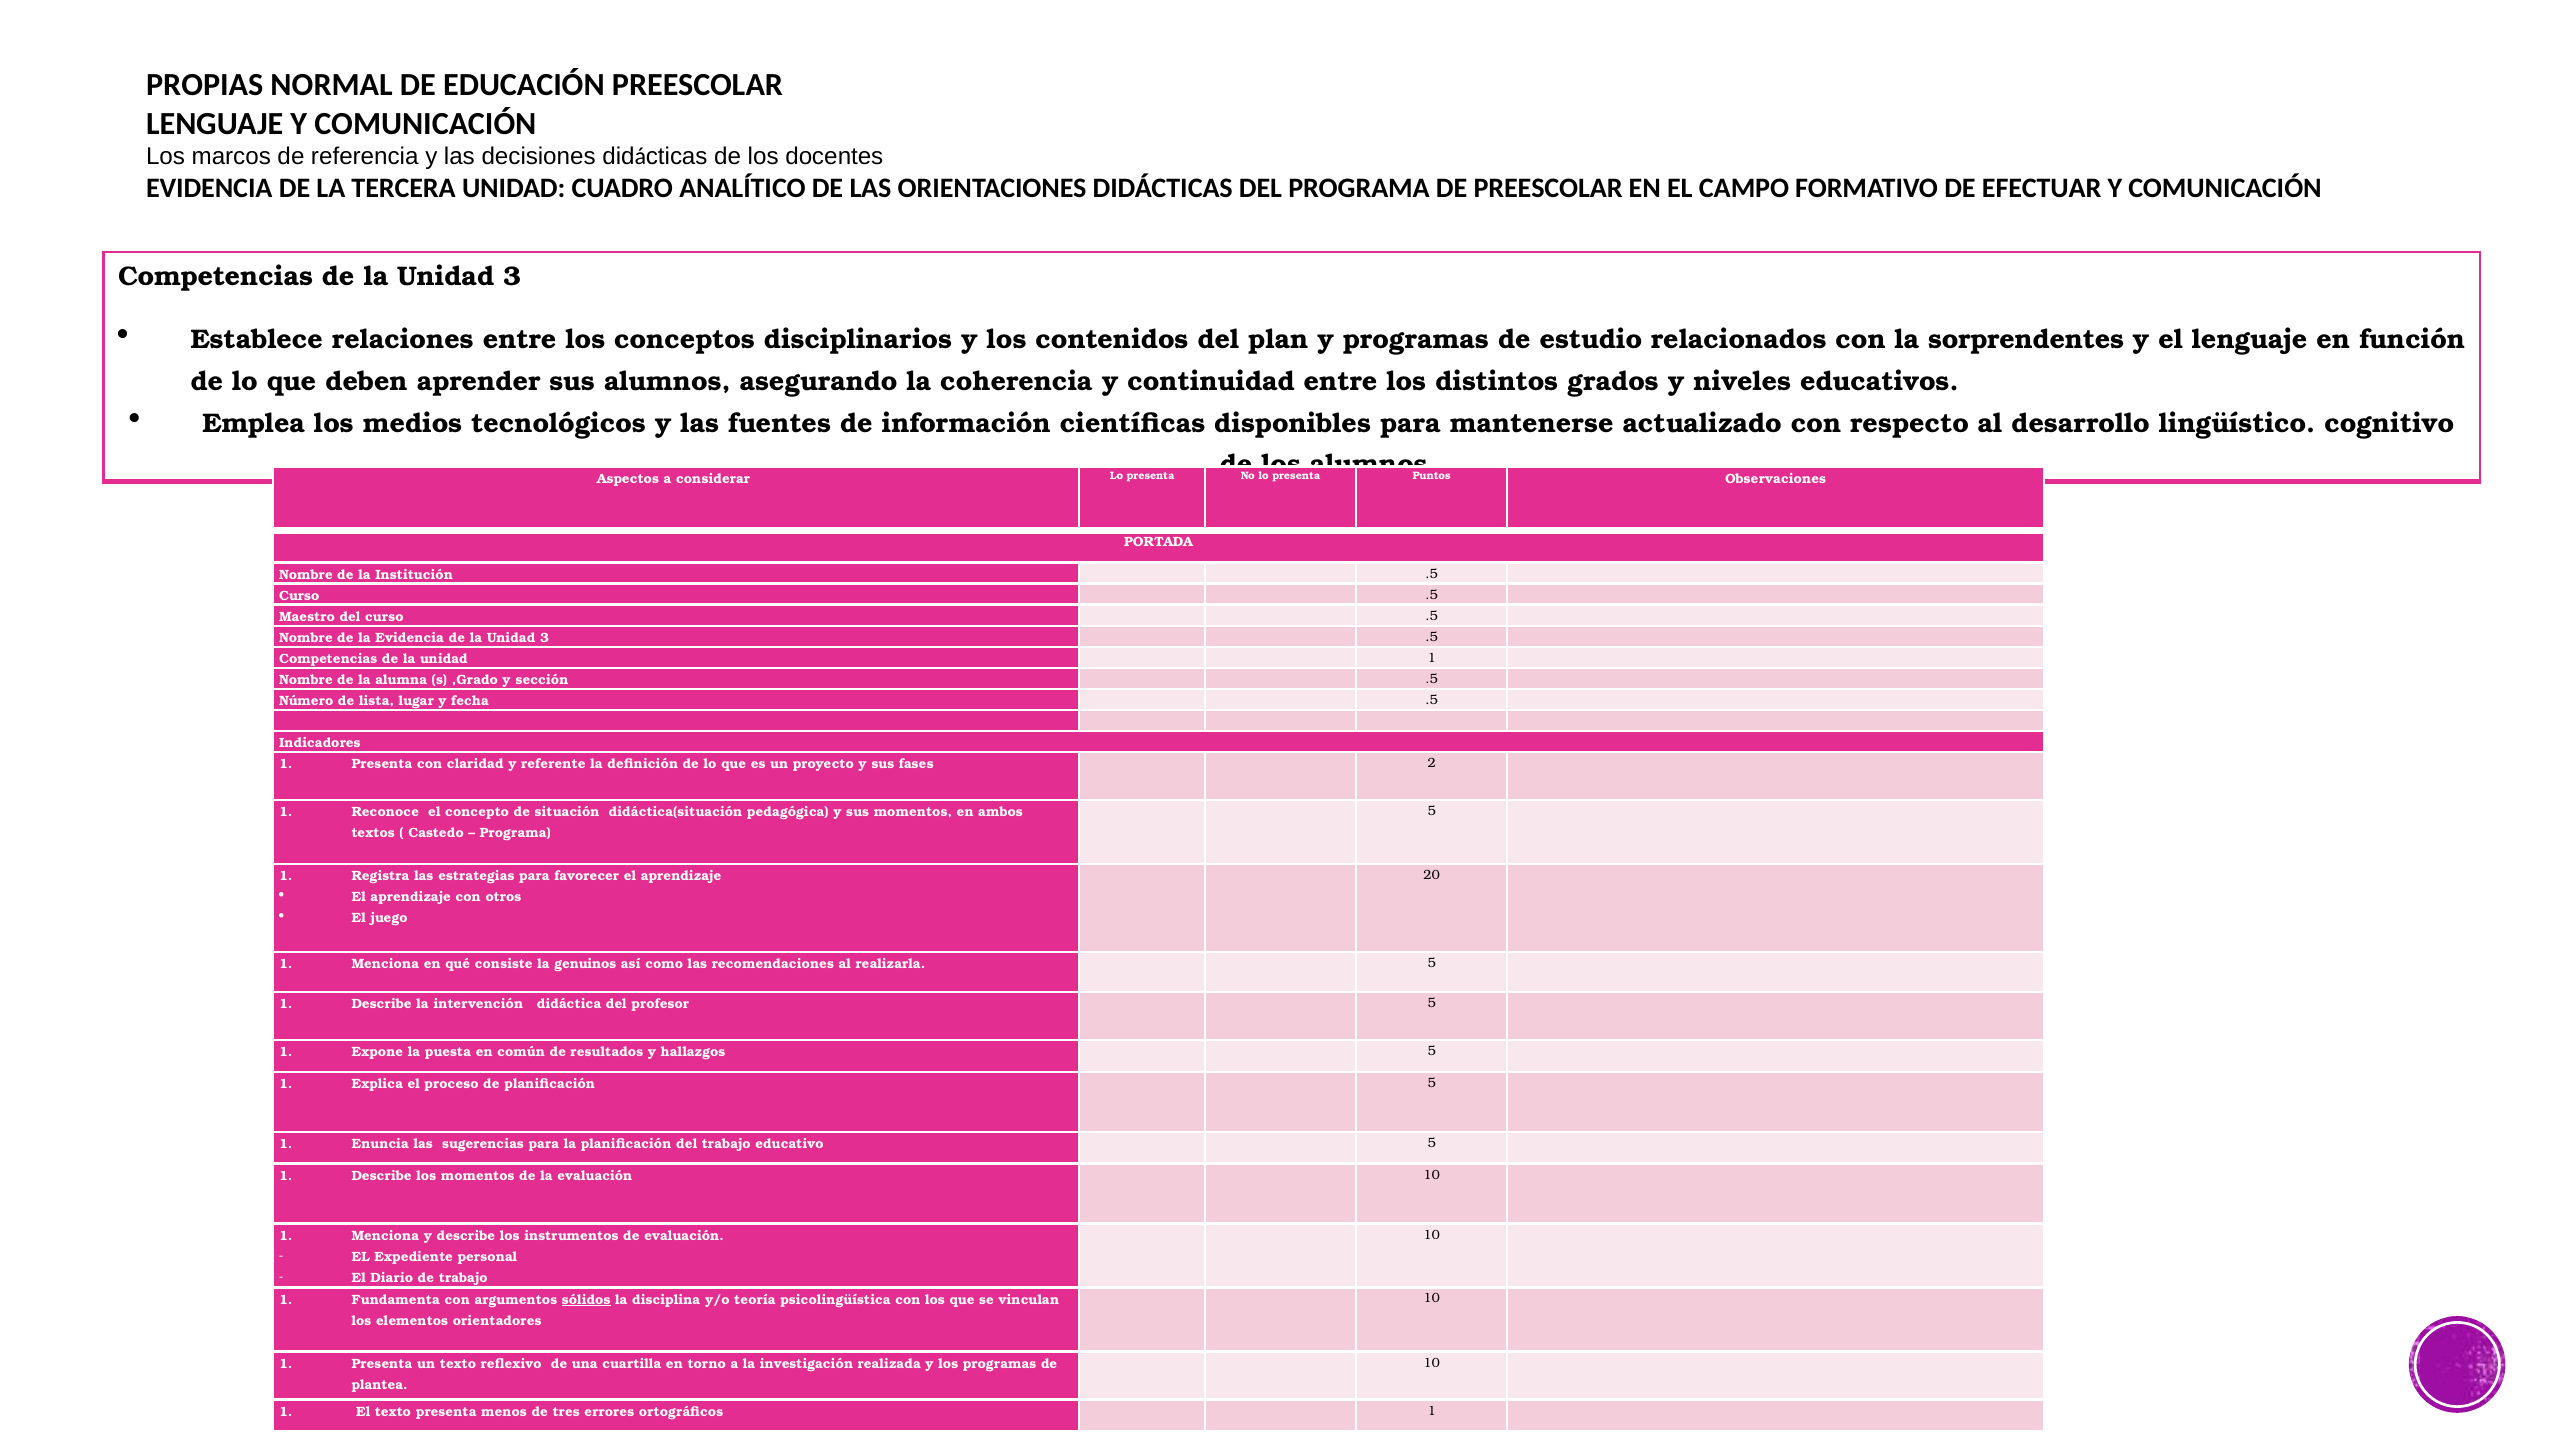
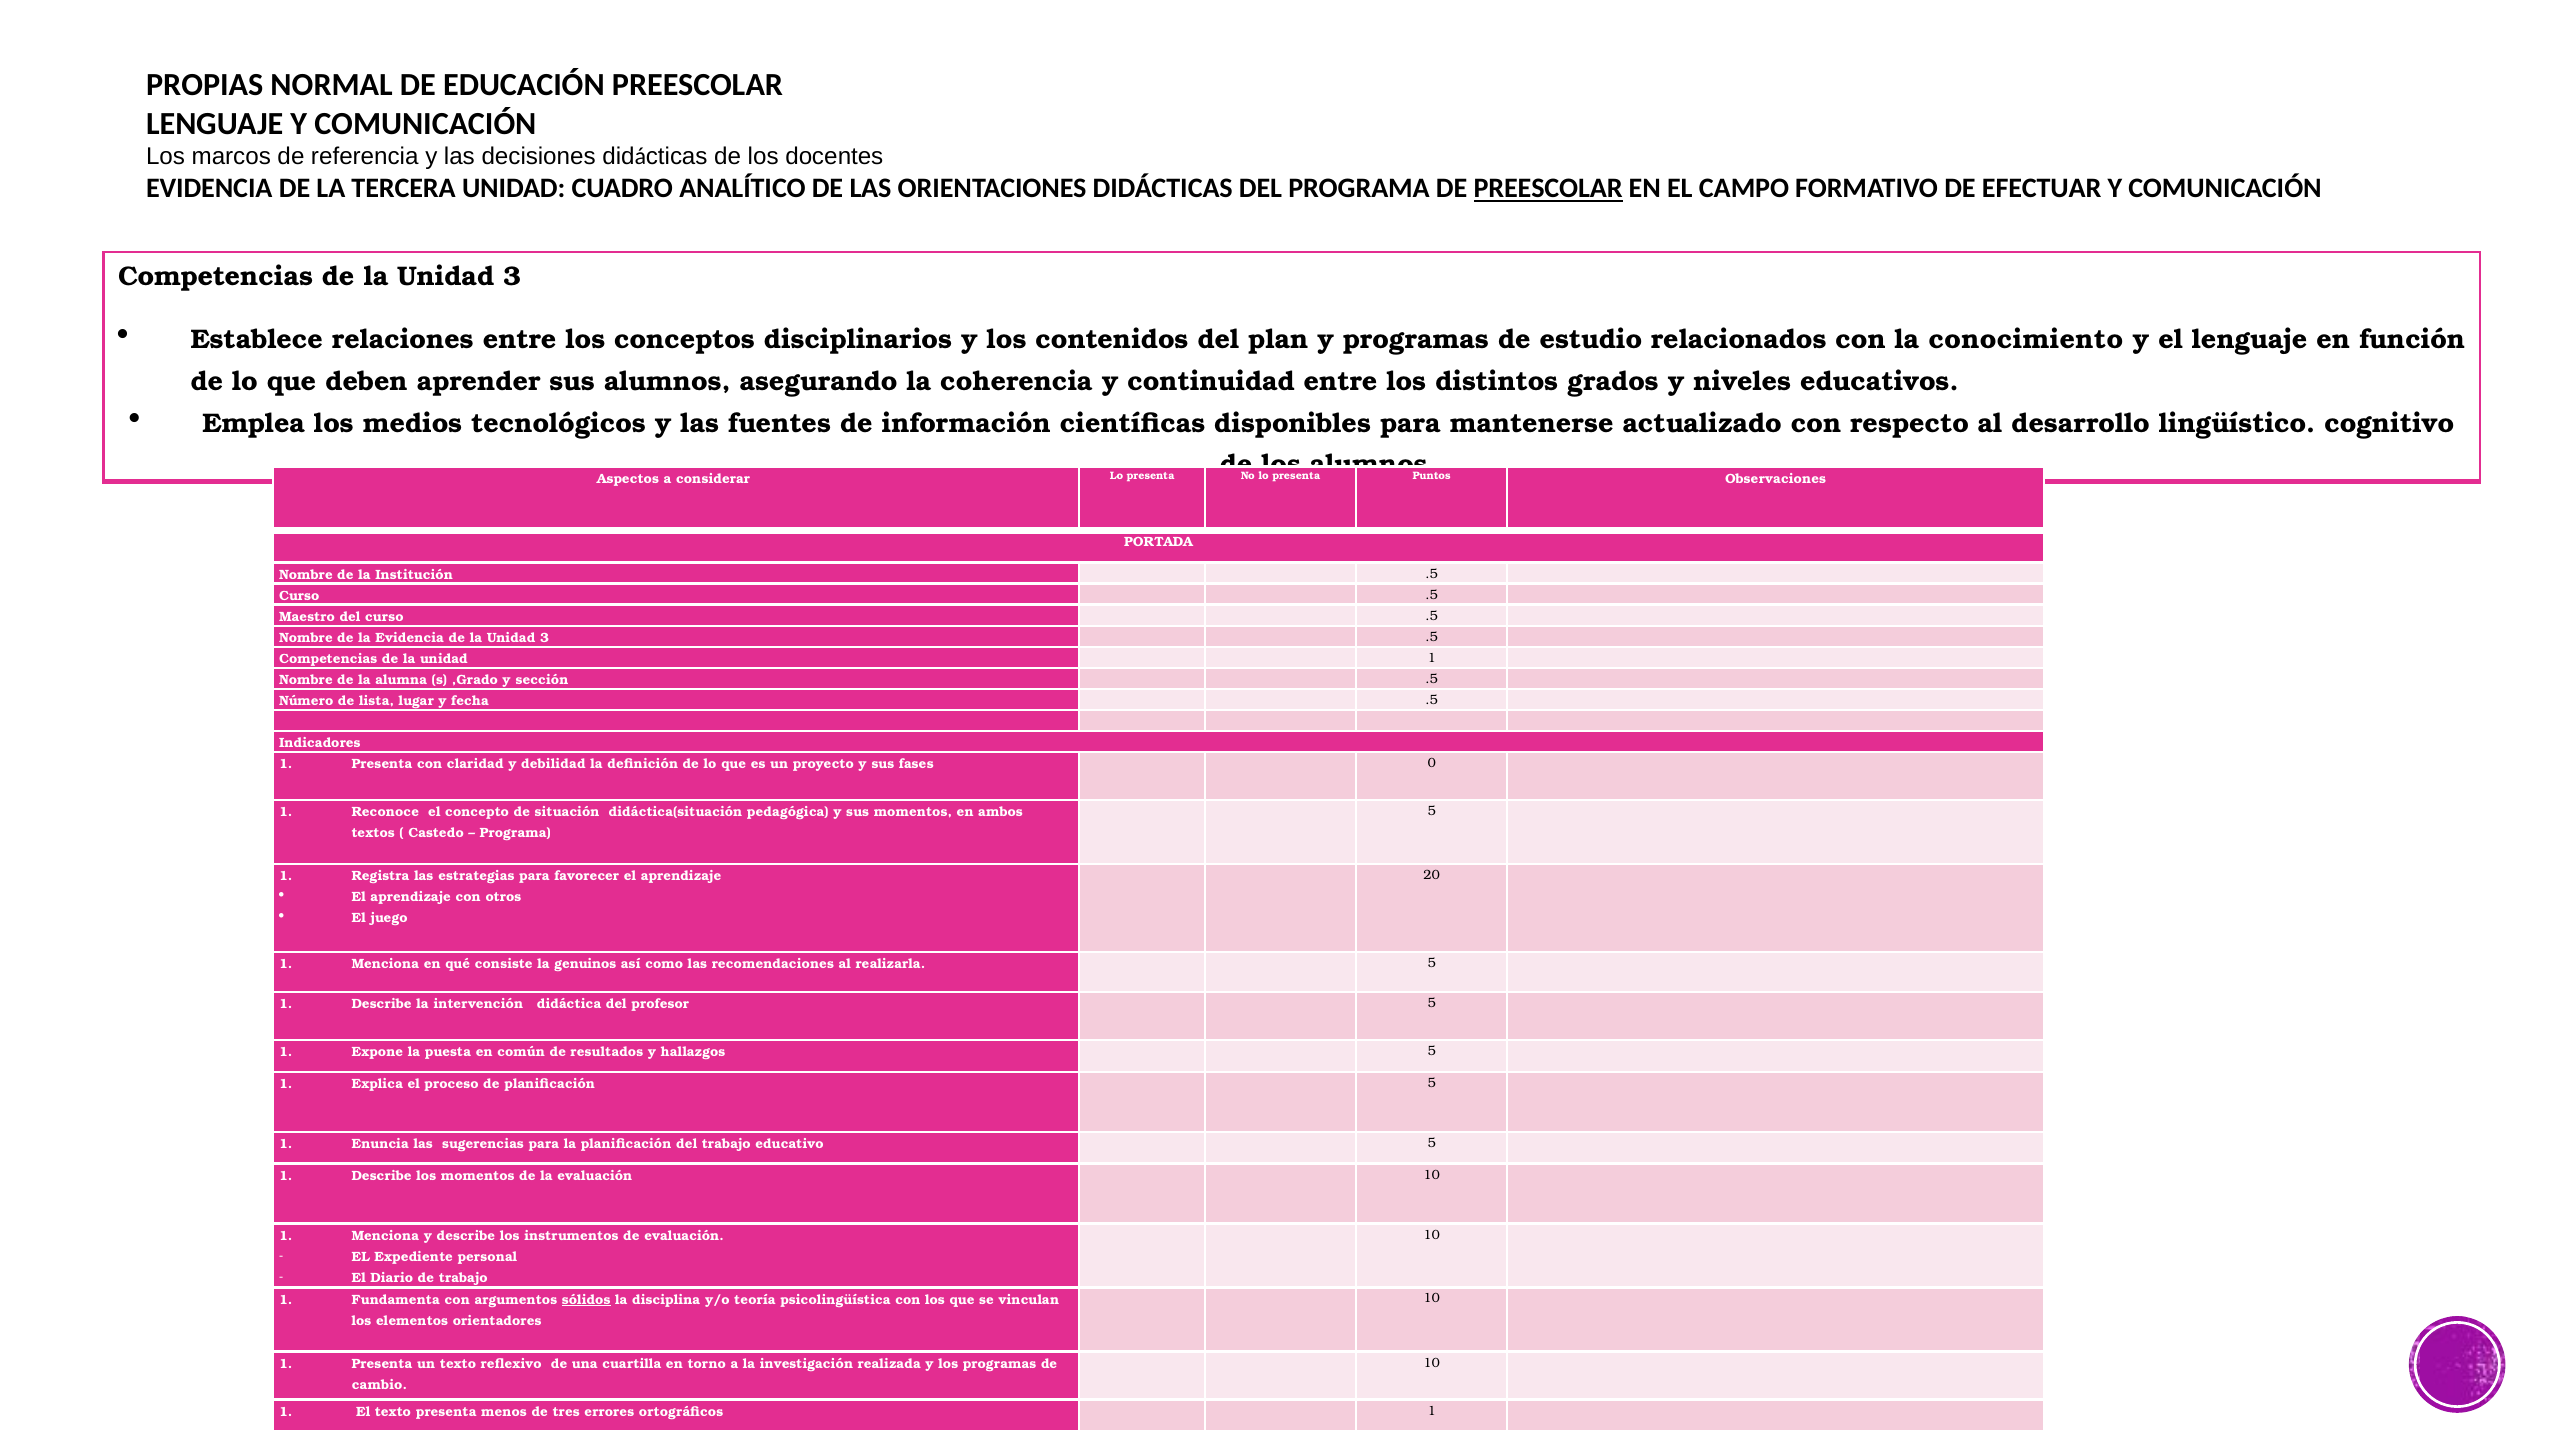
PREESCOLAR at (1548, 189) underline: none -> present
sorprendentes: sorprendentes -> conocimiento
referente: referente -> debilidad
2: 2 -> 0
plantea: plantea -> cambio
